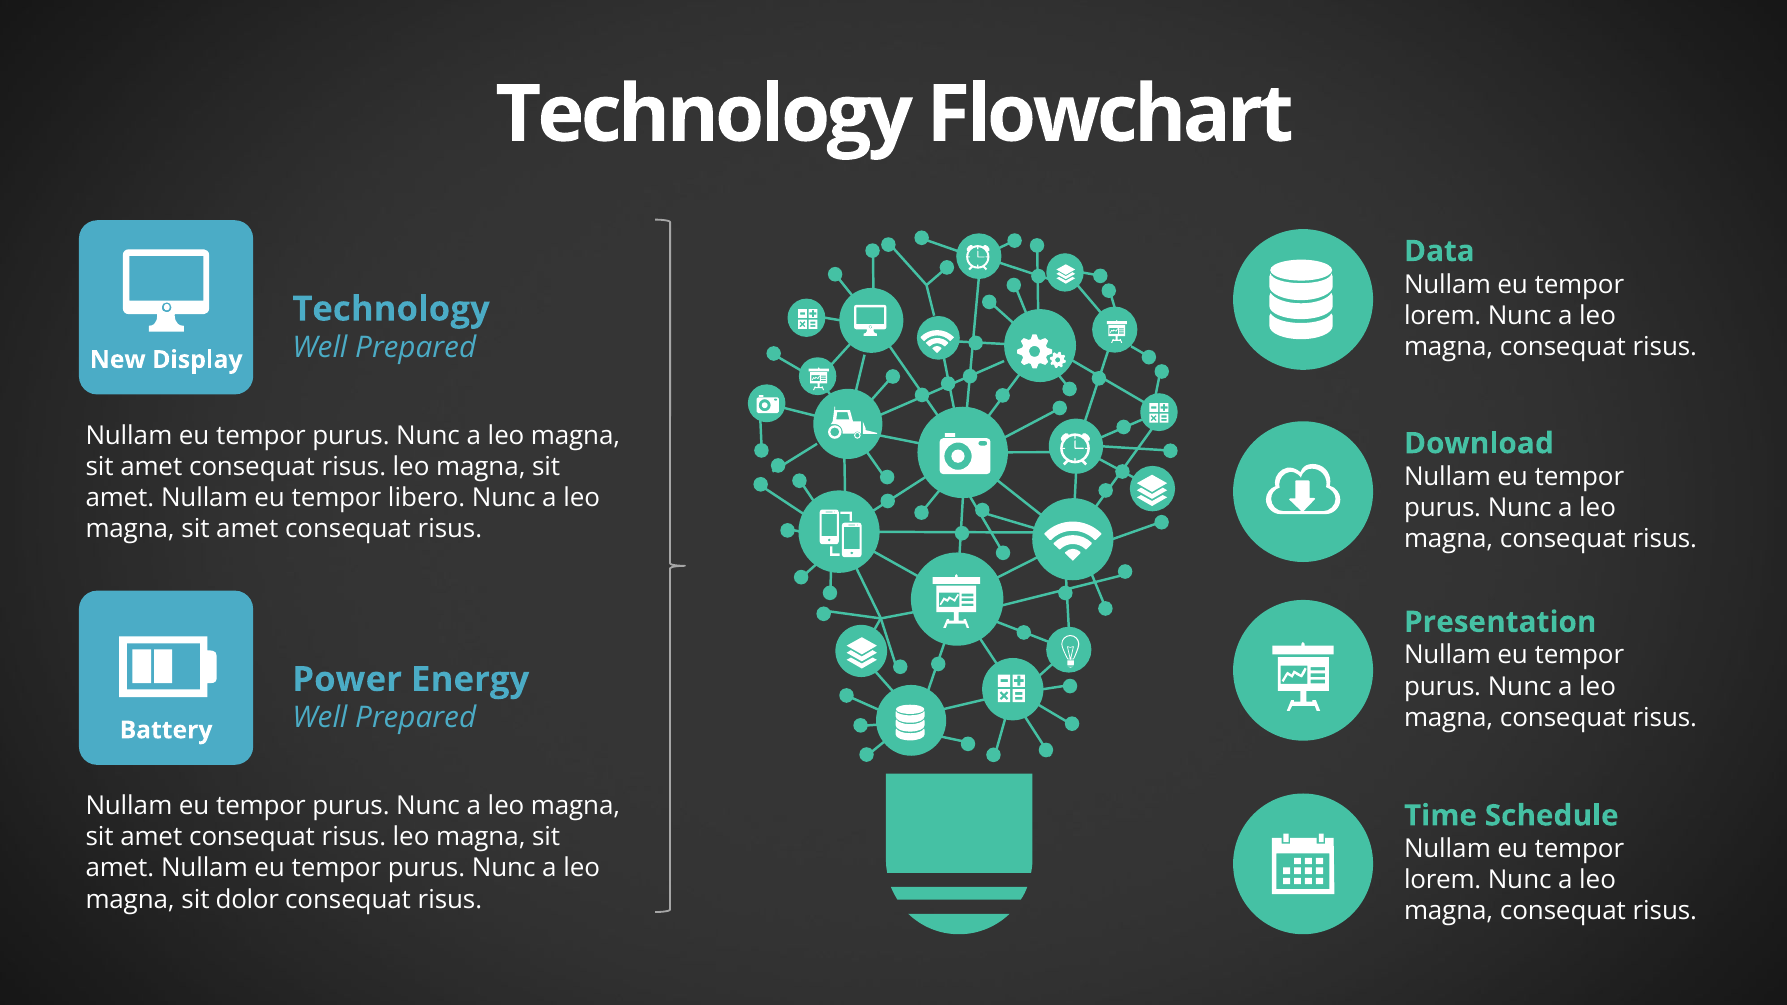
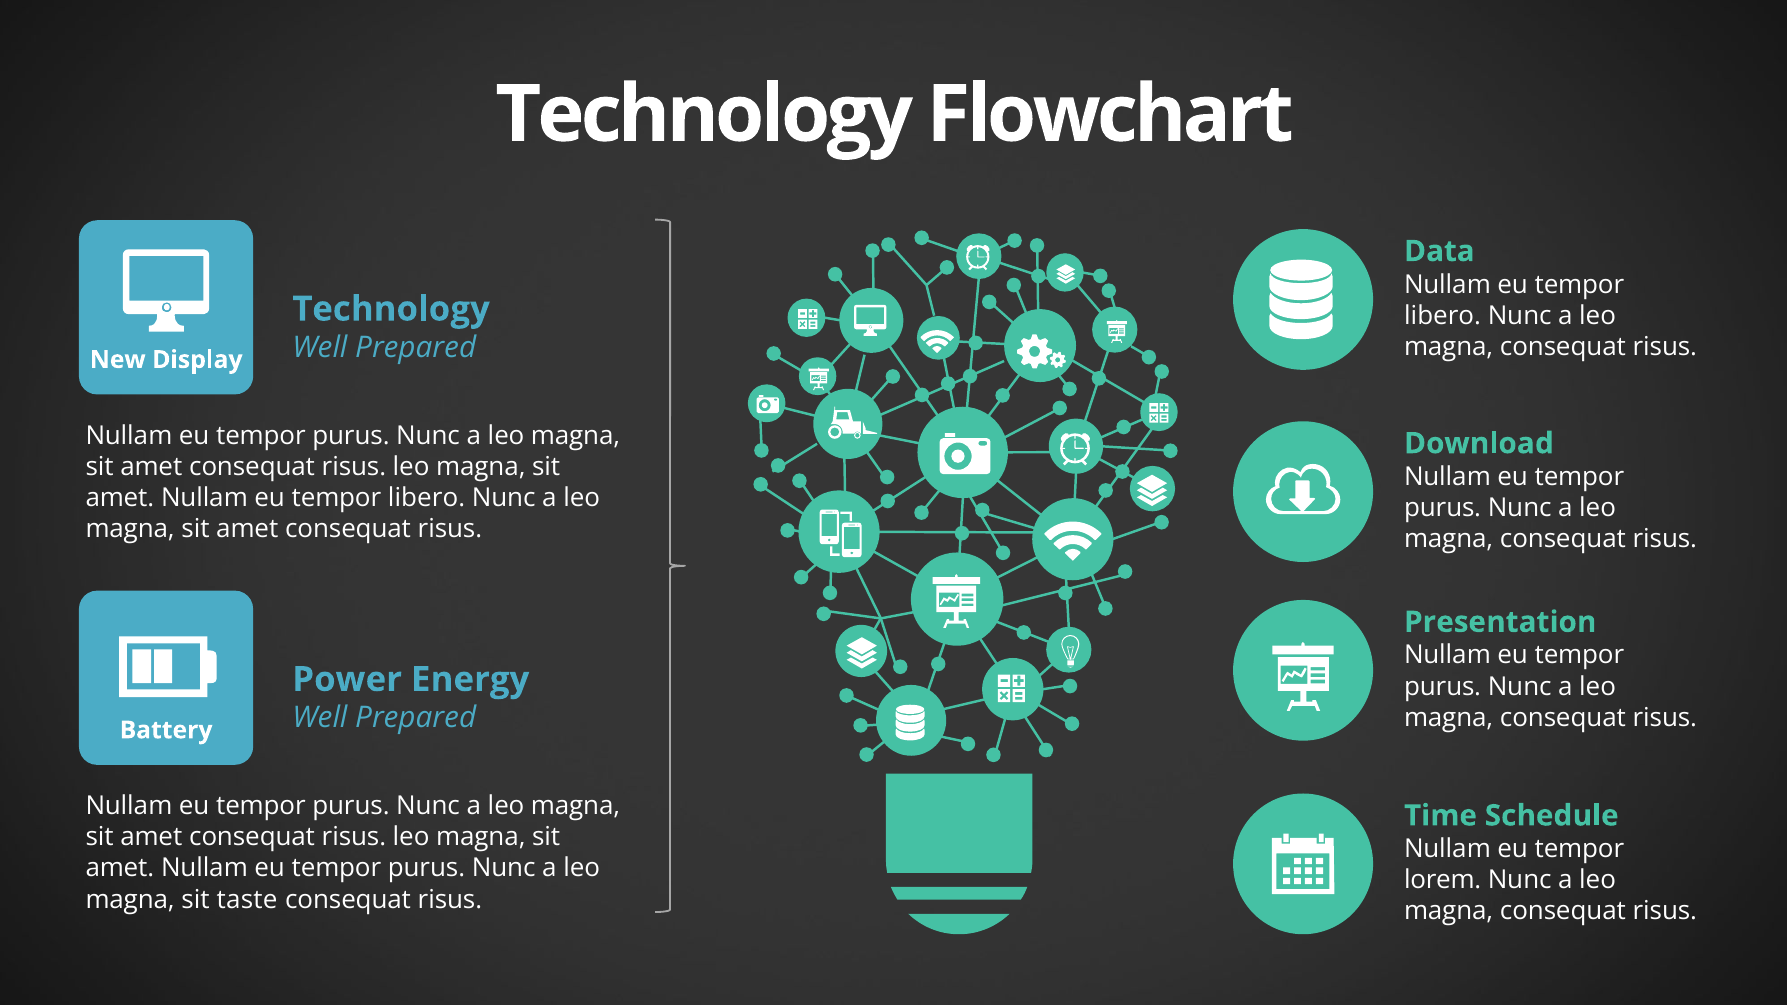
lorem at (1443, 316): lorem -> libero
dolor: dolor -> taste
